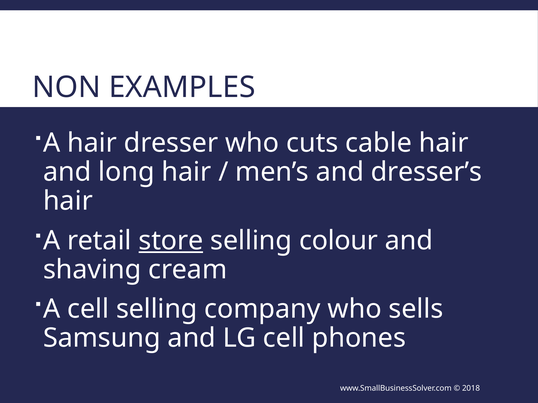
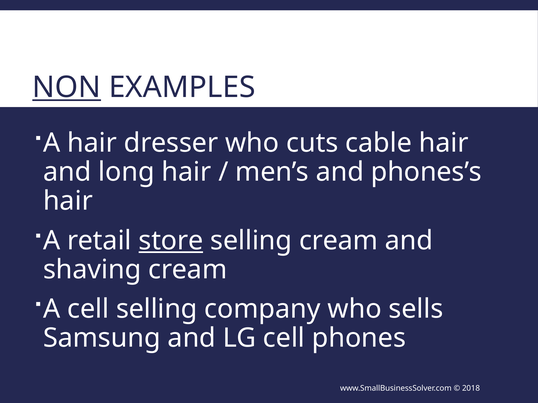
NON underline: none -> present
dresser’s: dresser’s -> phones’s
selling colour: colour -> cream
